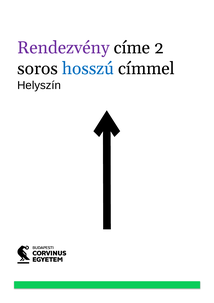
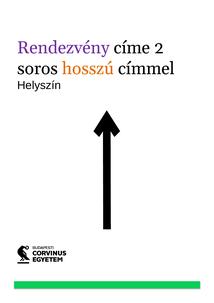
hosszú colour: blue -> orange
